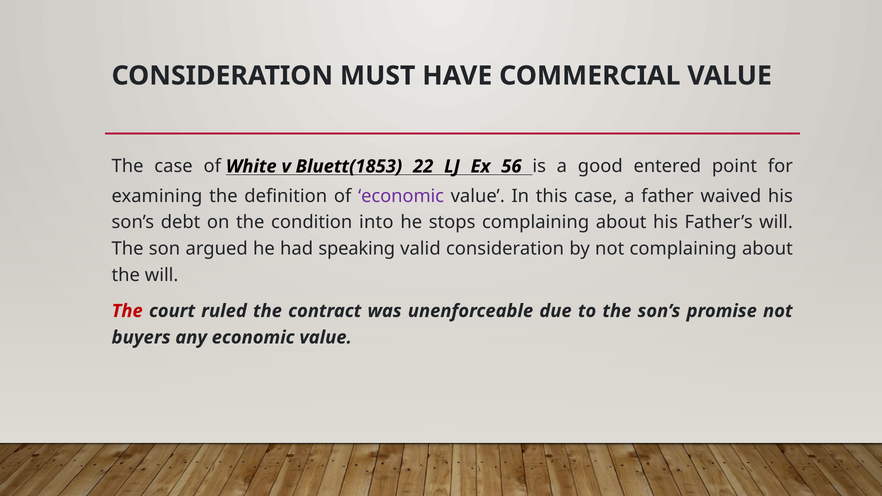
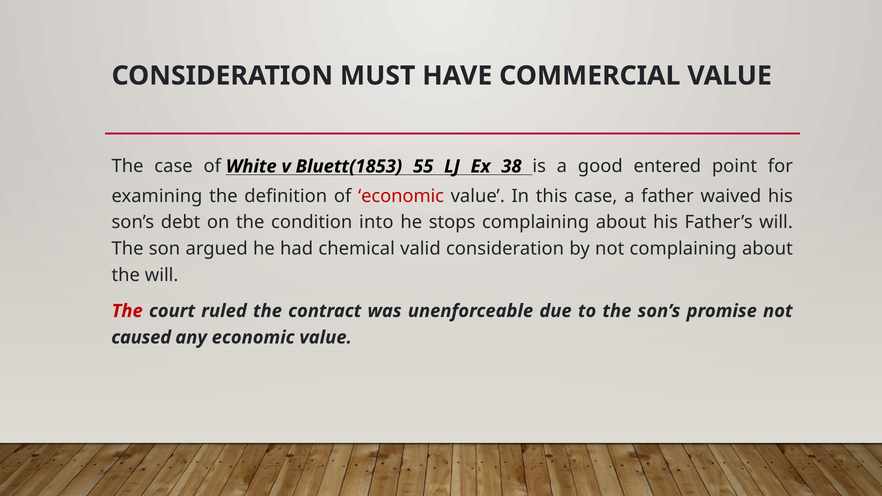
22: 22 -> 55
56: 56 -> 38
economic at (401, 196) colour: purple -> red
speaking: speaking -> chemical
buyers: buyers -> caused
